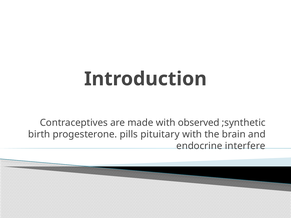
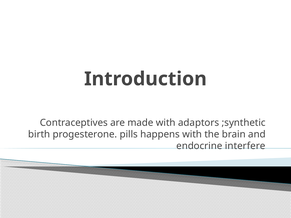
observed: observed -> adaptors
pituitary: pituitary -> happens
